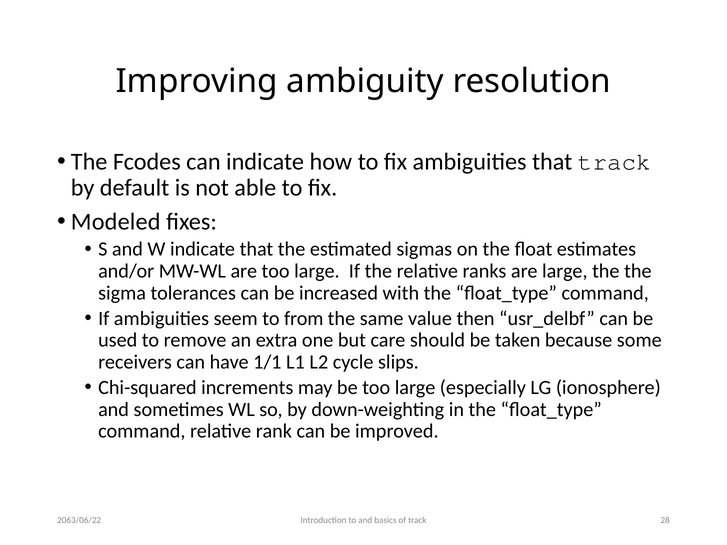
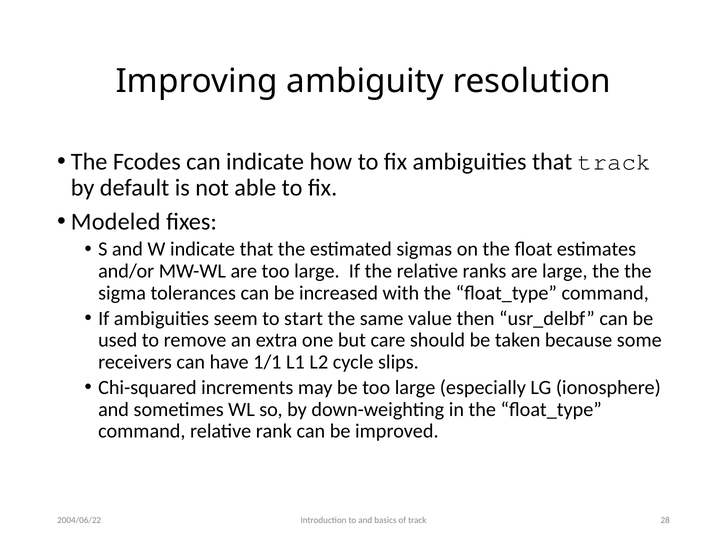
from: from -> start
2063/06/22: 2063/06/22 -> 2004/06/22
